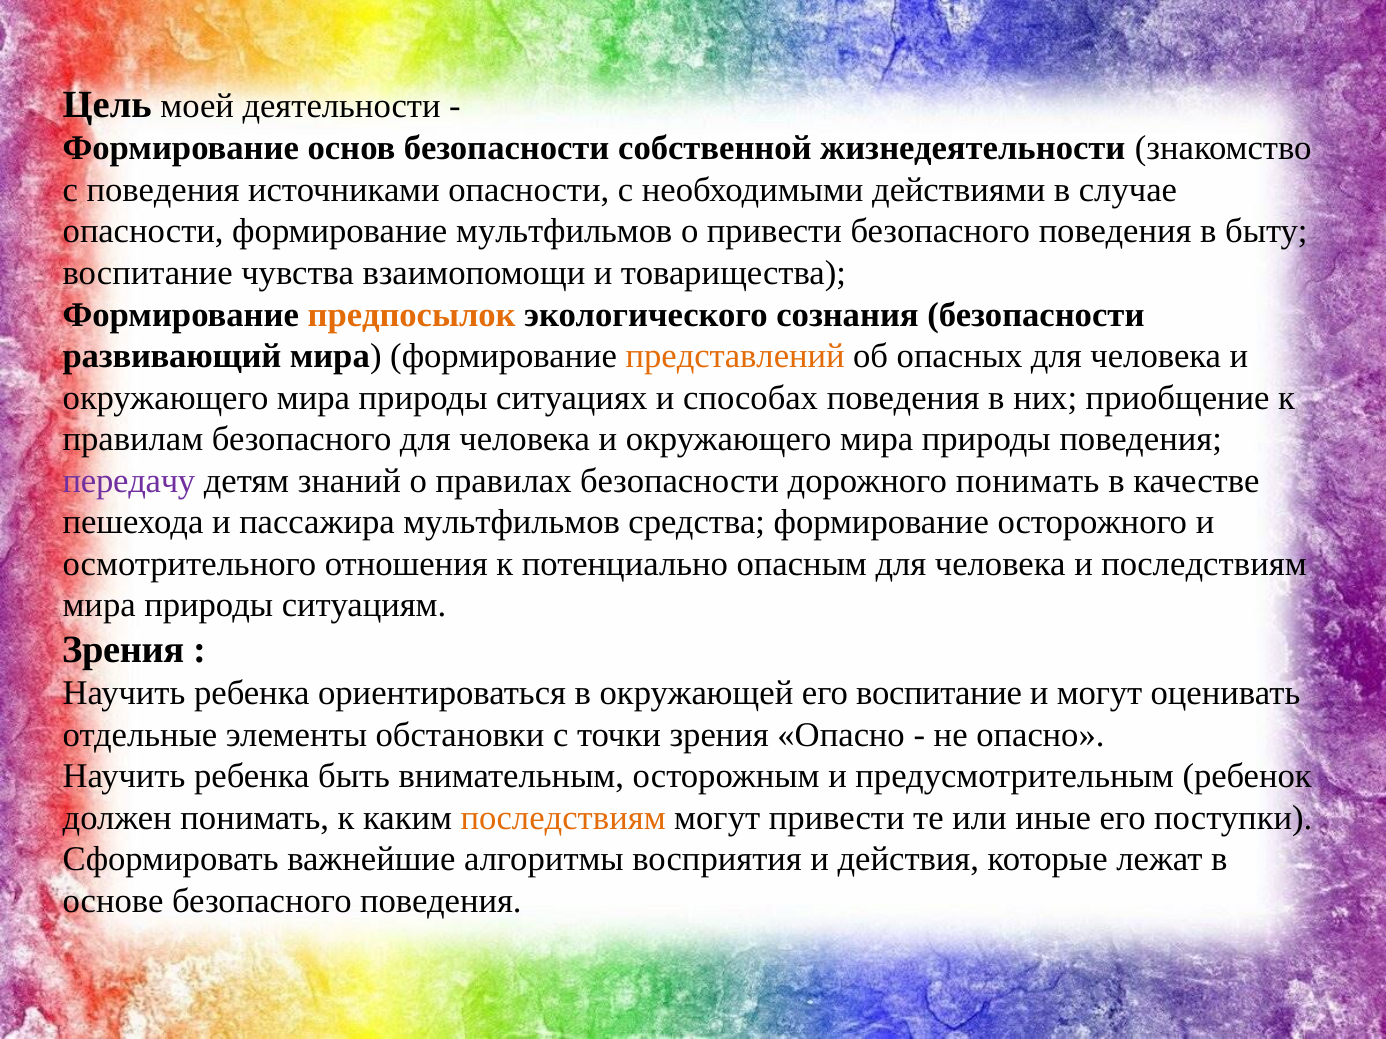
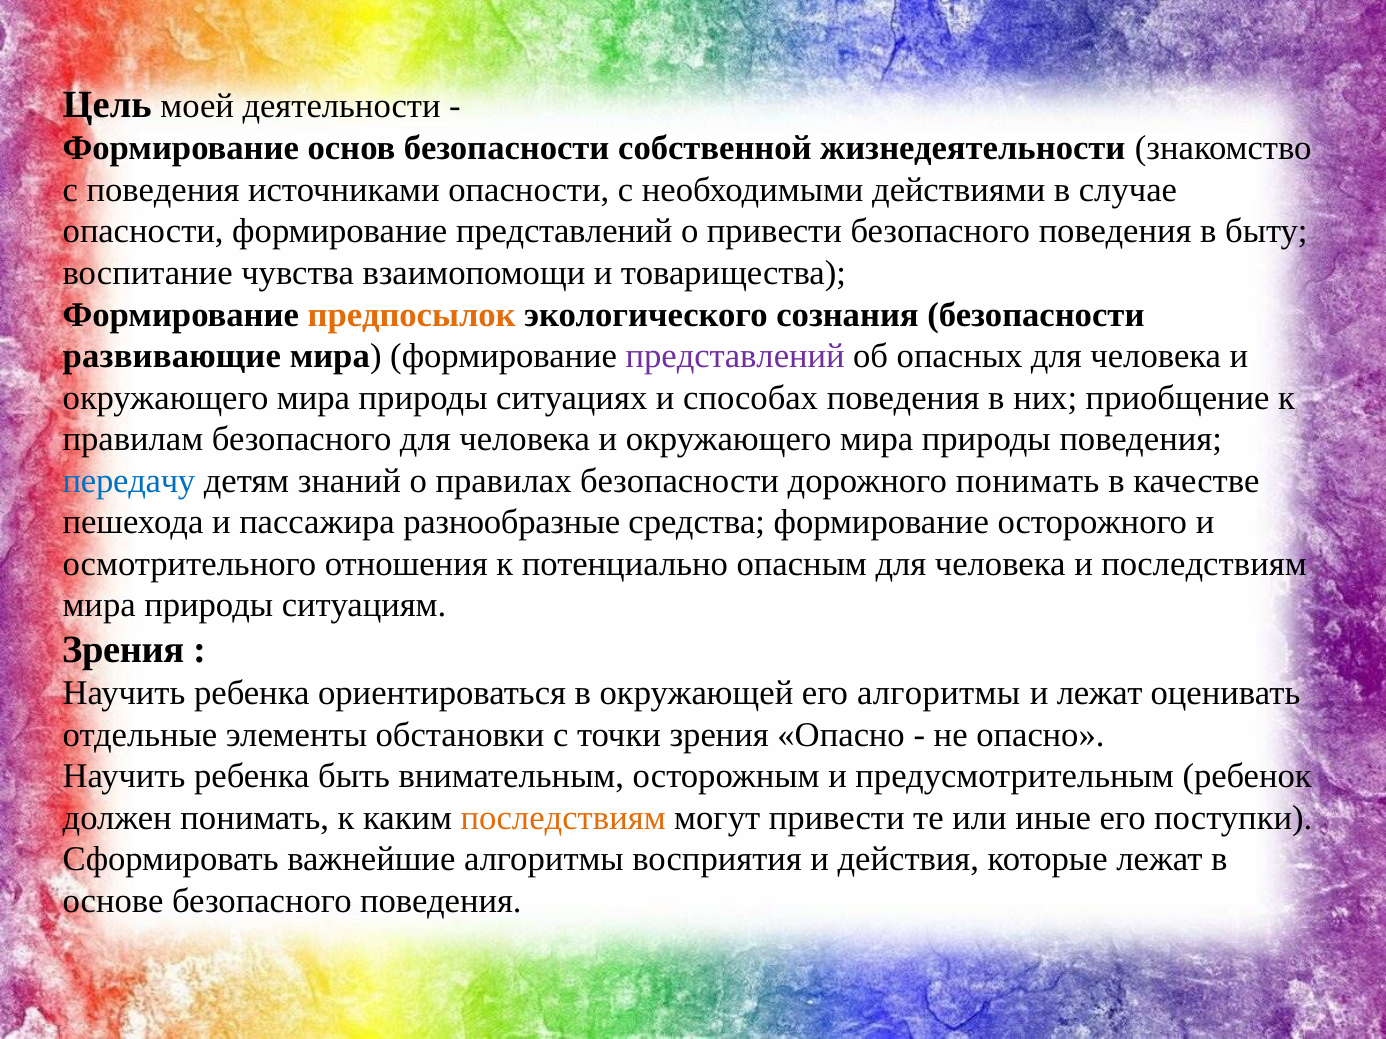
опасности формирование мультфильмов: мультфильмов -> представлений
развивающий: развивающий -> развивающие
представлений at (735, 356) colour: orange -> purple
передачу colour: purple -> blue
пассажира мультфильмов: мультфильмов -> разнообразные
его воспитание: воспитание -> алгоритмы
и могут: могут -> лежат
